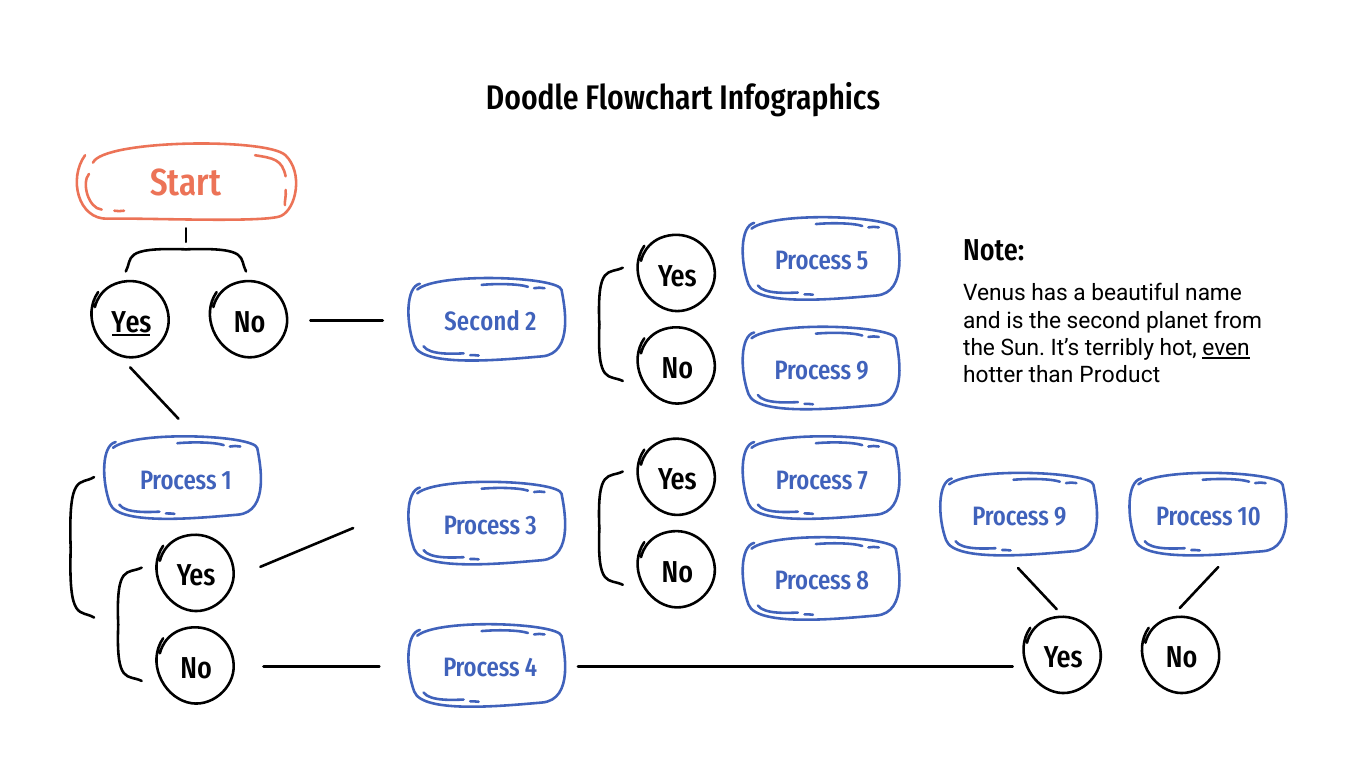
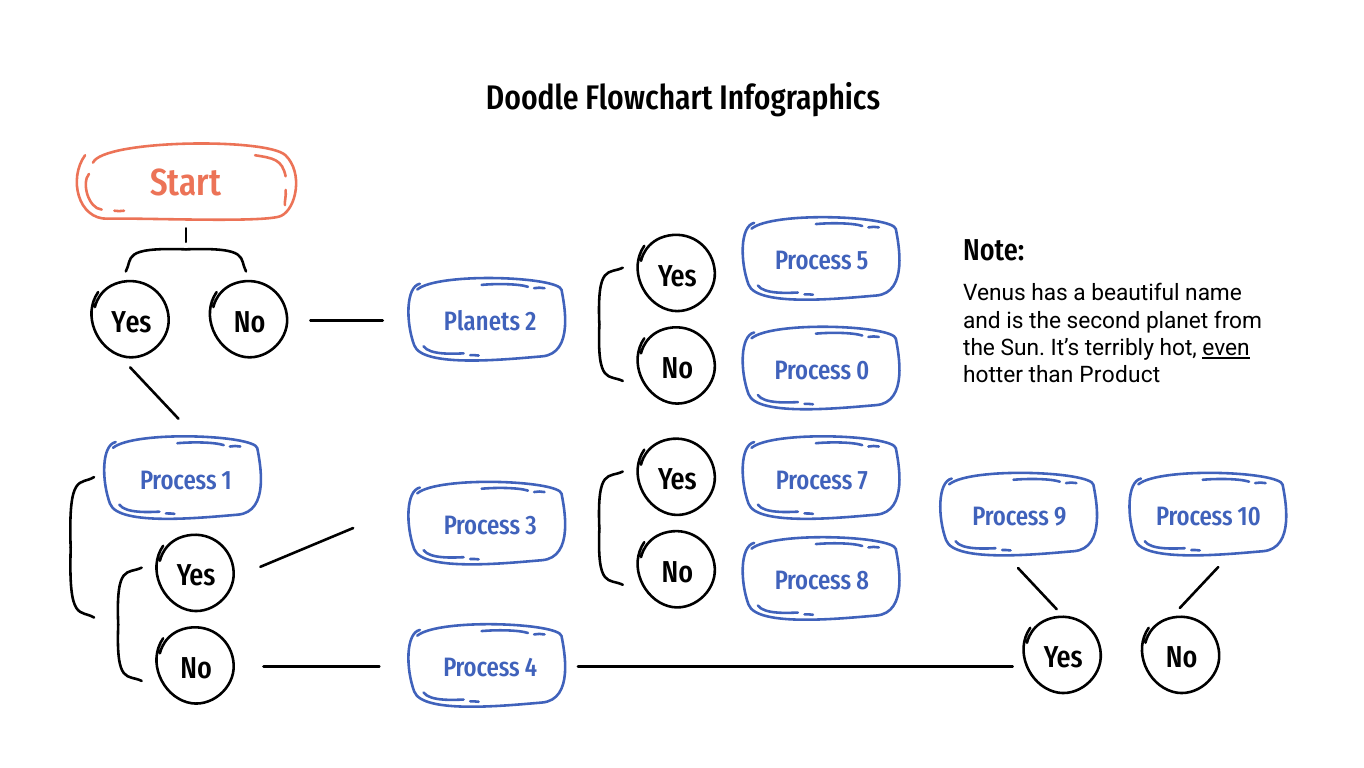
Yes at (131, 322) underline: present -> none
Second at (482, 322): Second -> Planets
9 at (862, 370): 9 -> 0
